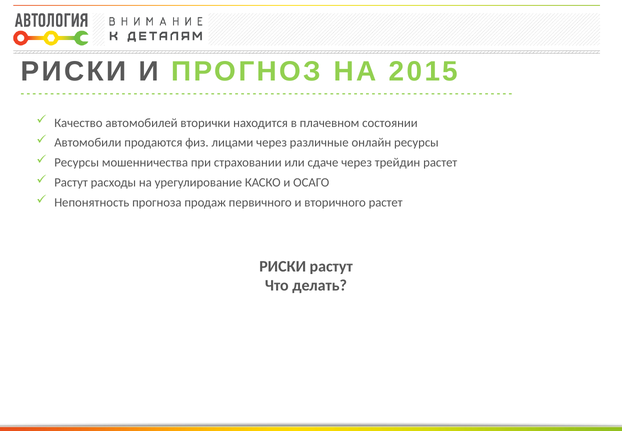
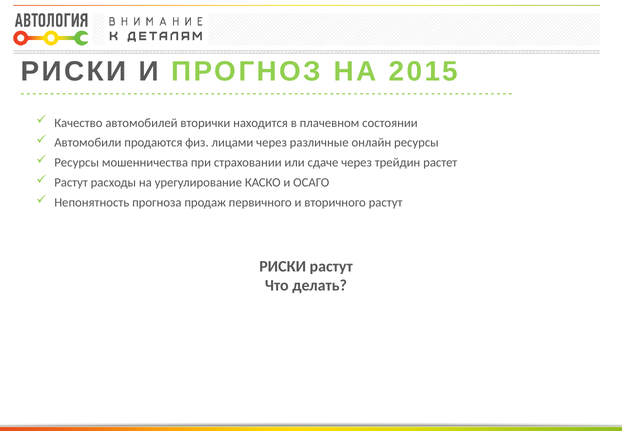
вторичного растет: растет -> растут
